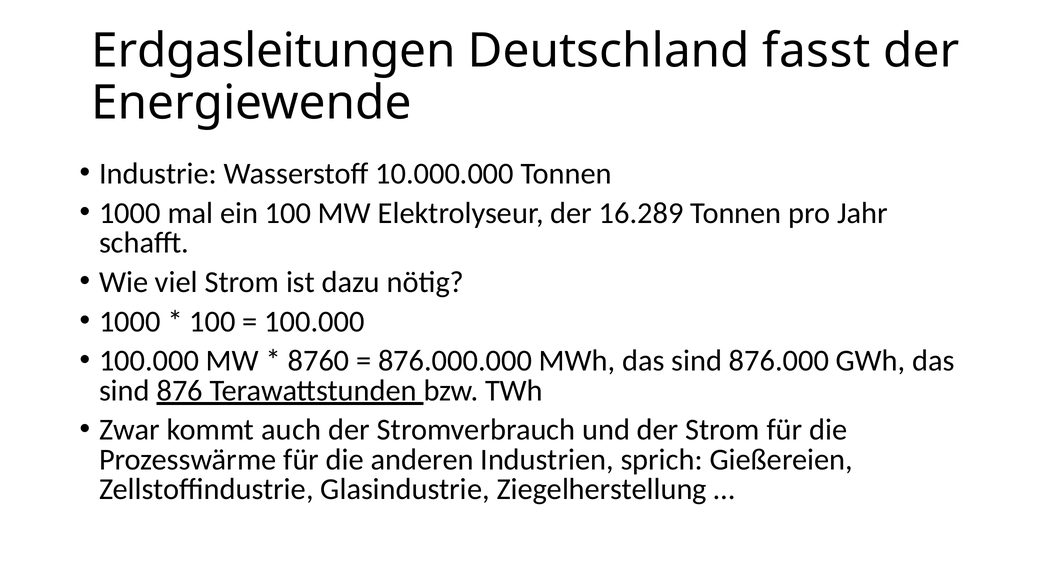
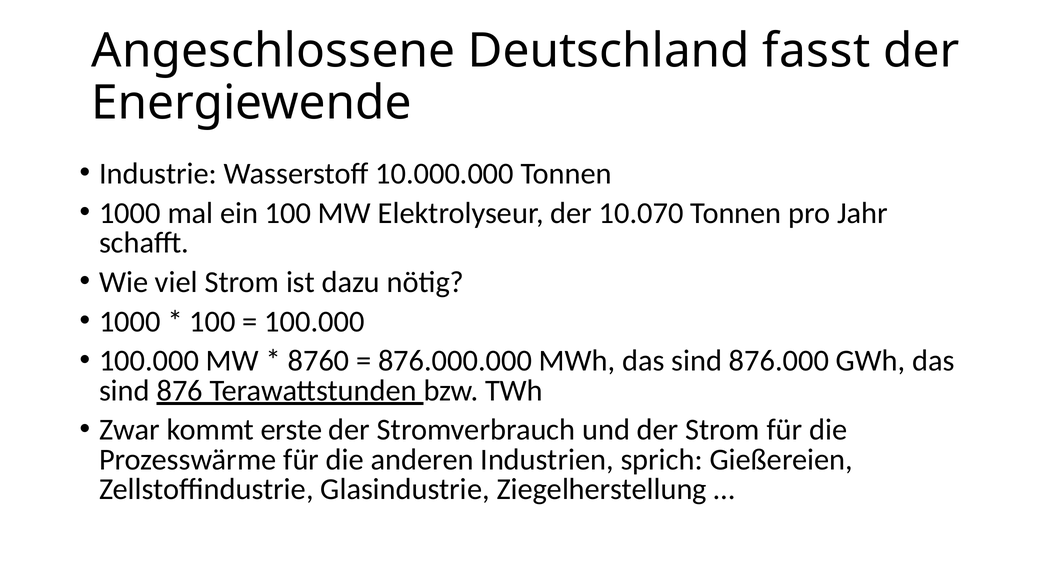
Erdgasleitungen: Erdgasleitungen -> Angeschlossene
16.289: 16.289 -> 10.070
auch: auch -> erste
